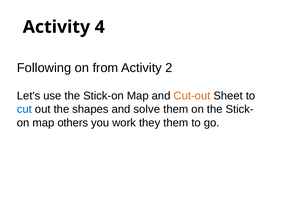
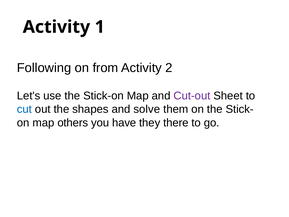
4: 4 -> 1
Cut-out colour: orange -> purple
work: work -> have
they them: them -> there
